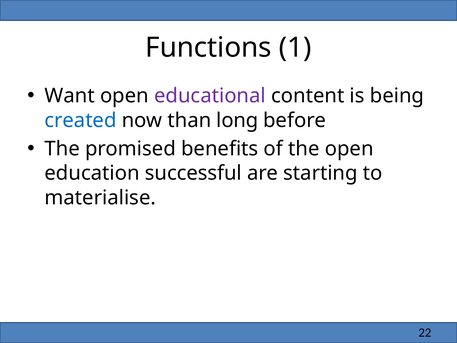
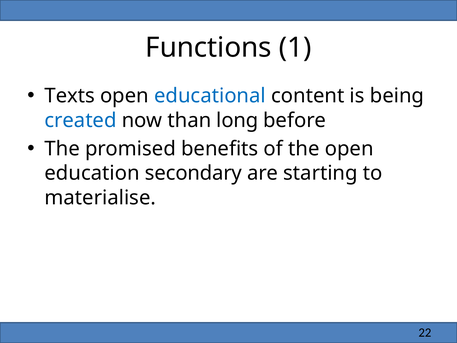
Want: Want -> Texts
educational colour: purple -> blue
successful: successful -> secondary
